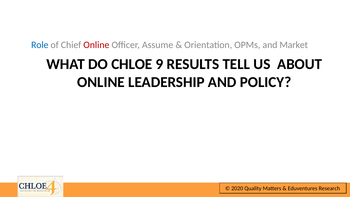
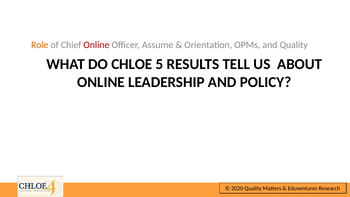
Role colour: blue -> orange
and Market: Market -> Quality
9: 9 -> 5
